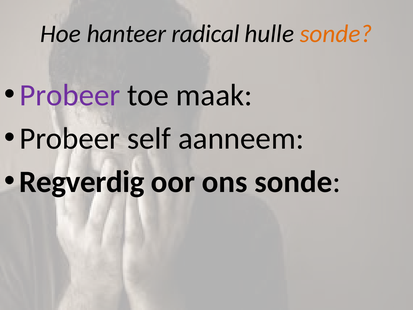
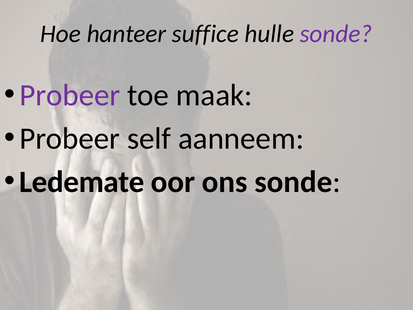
radical: radical -> suffice
sonde at (336, 34) colour: orange -> purple
Regverdig: Regverdig -> Ledemate
